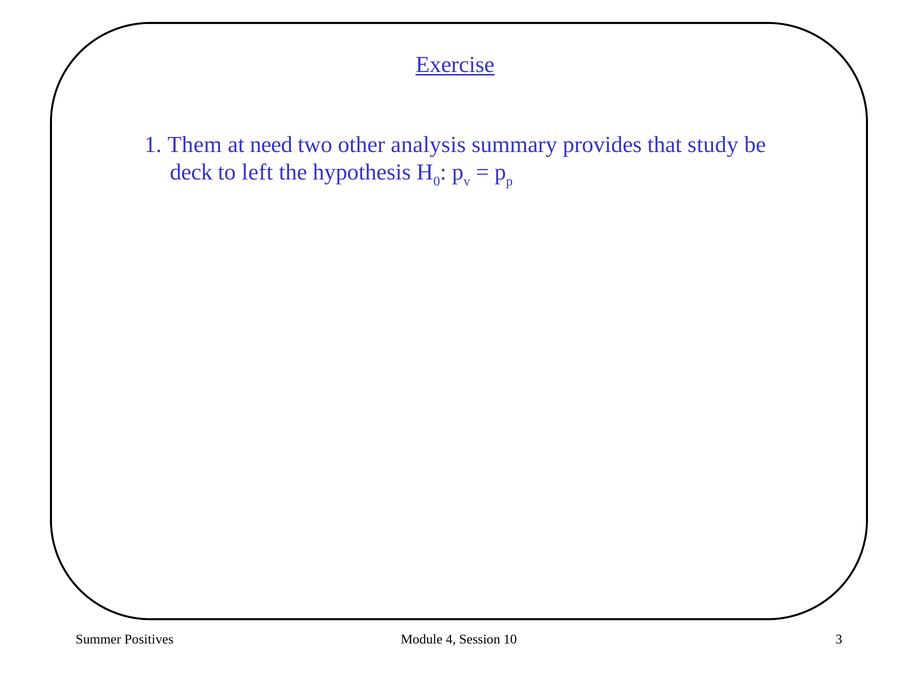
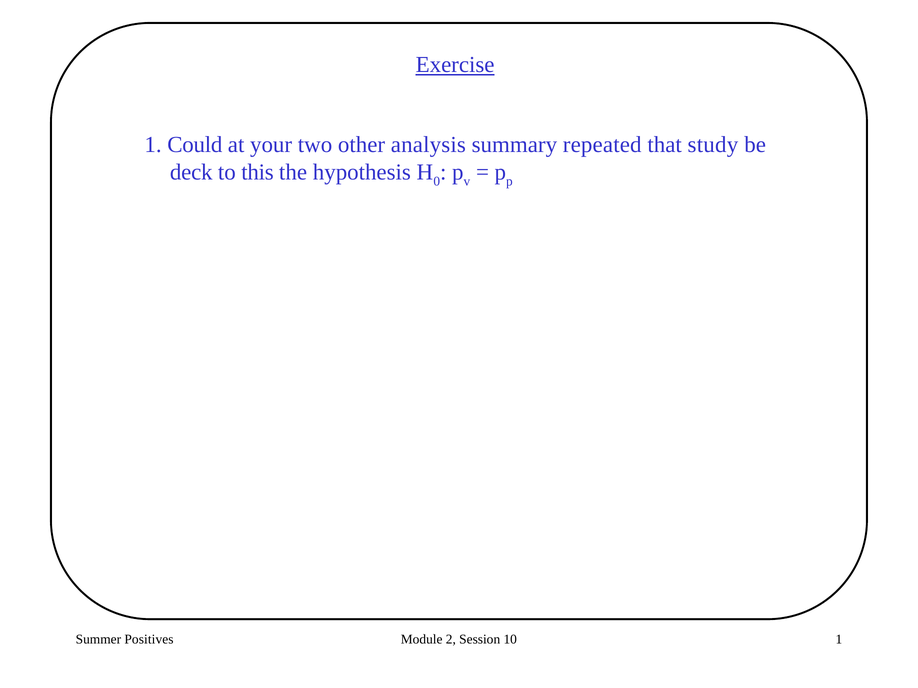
Them: Them -> Could
need: need -> your
provides: provides -> repeated
left: left -> this
4: 4 -> 2
10 3: 3 -> 1
